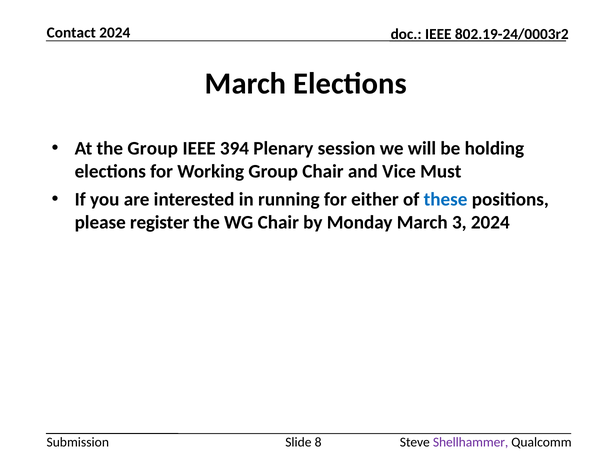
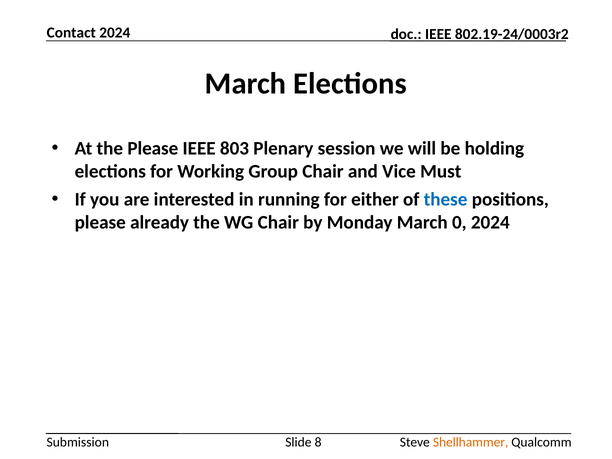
the Group: Group -> Please
394: 394 -> 803
register: register -> already
3: 3 -> 0
Shellhammer colour: purple -> orange
